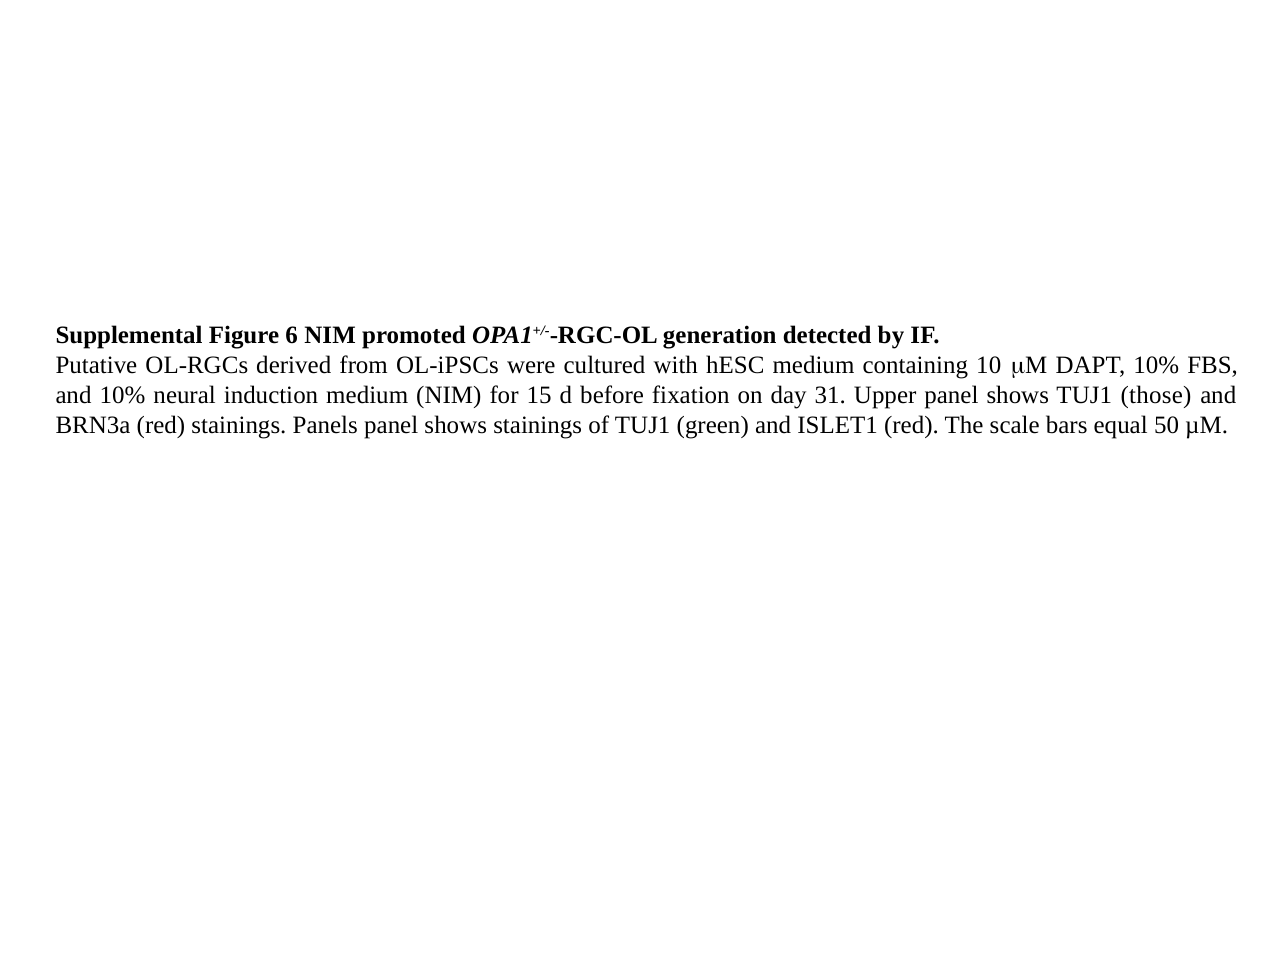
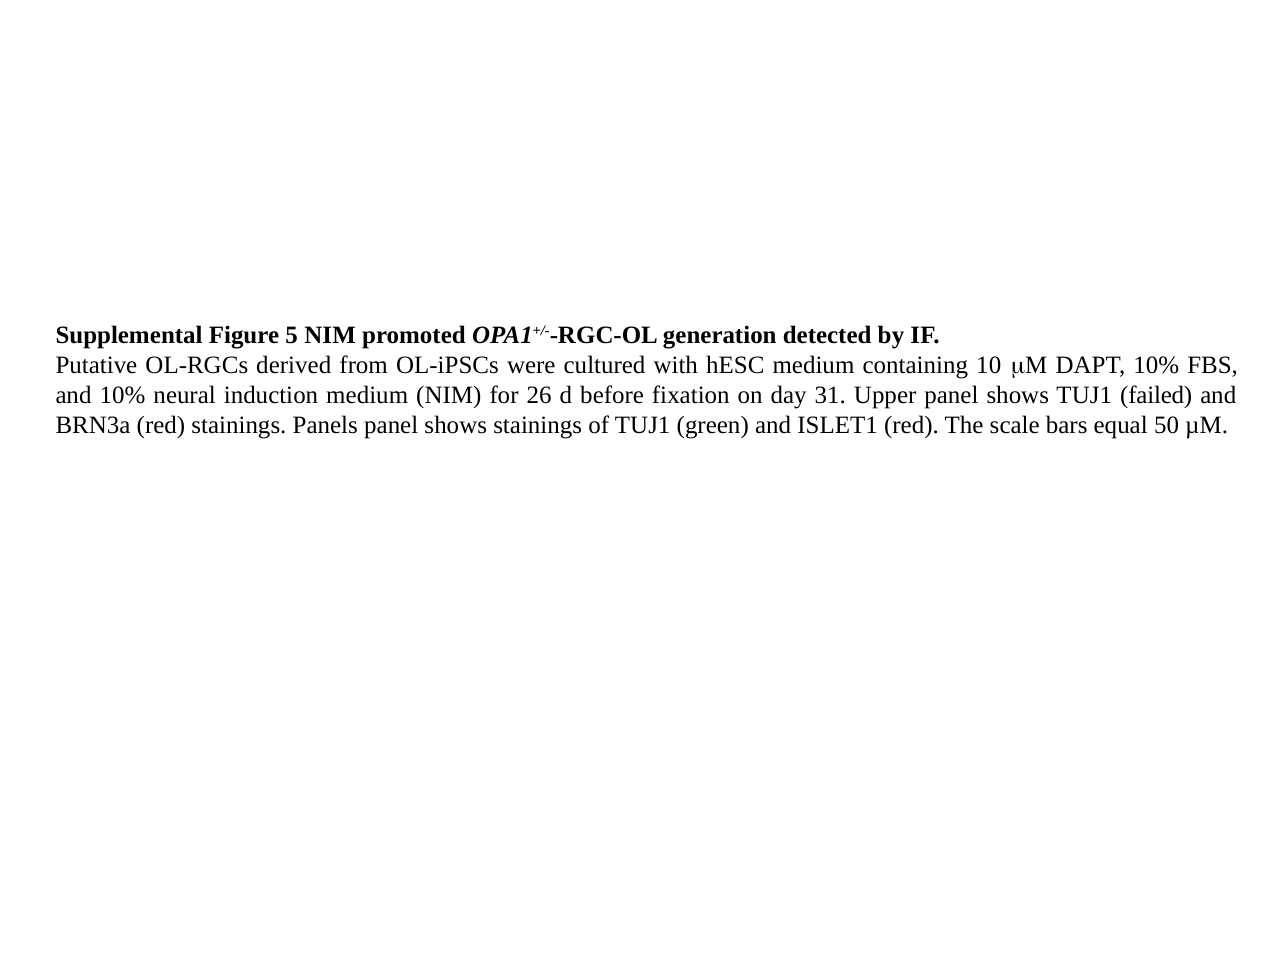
6: 6 -> 5
15: 15 -> 26
those: those -> failed
